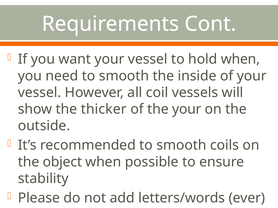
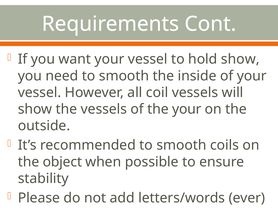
hold when: when -> show
the thicker: thicker -> vessels
